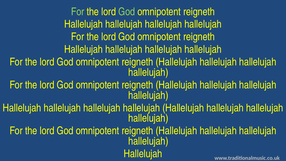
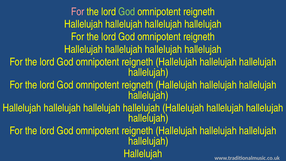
For at (78, 12) colour: light green -> pink
